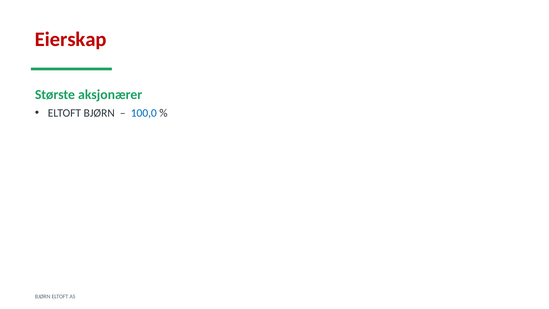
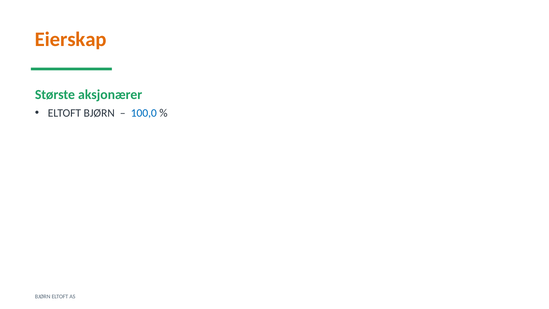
Eierskap colour: red -> orange
